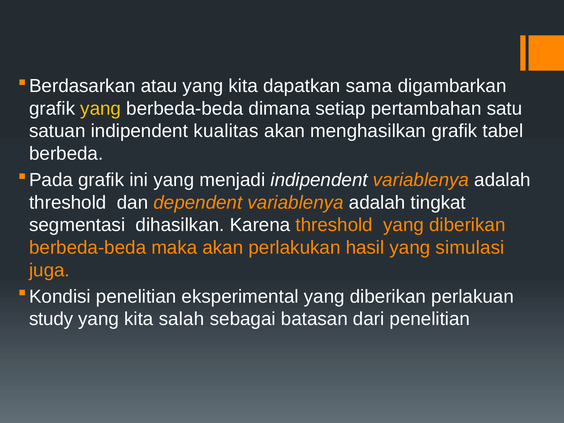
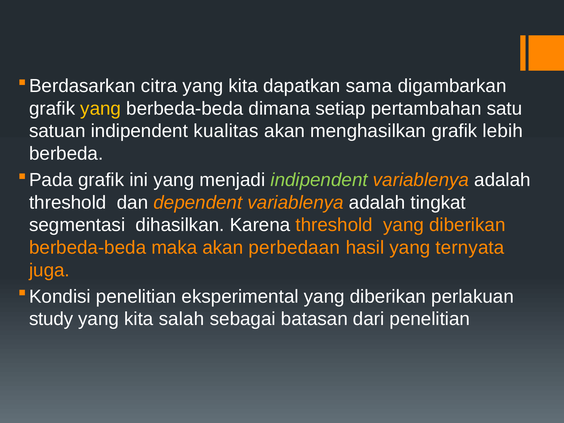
atau: atau -> citra
tabel: tabel -> lebih
indipendent at (319, 180) colour: white -> light green
perlakukan: perlakukan -> perbedaan
simulasi: simulasi -> ternyata
